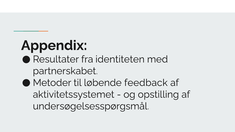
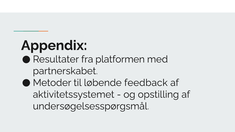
identiteten: identiteten -> platformen
